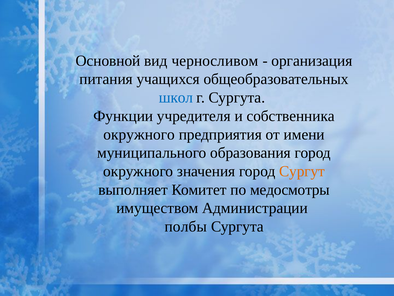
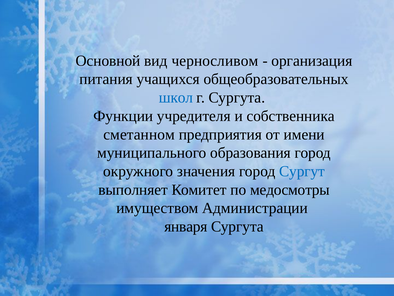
окружного at (139, 134): окружного -> сметанном
Сургут colour: orange -> blue
полбы: полбы -> января
